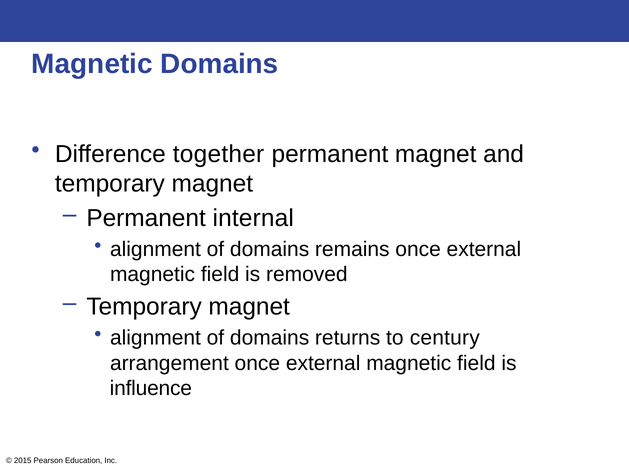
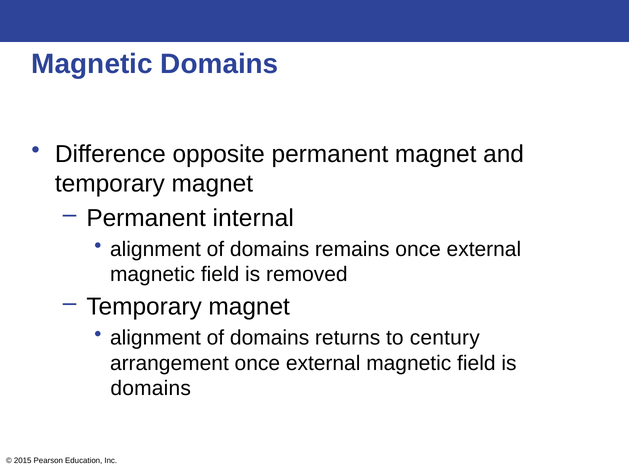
together: together -> opposite
influence at (151, 388): influence -> domains
